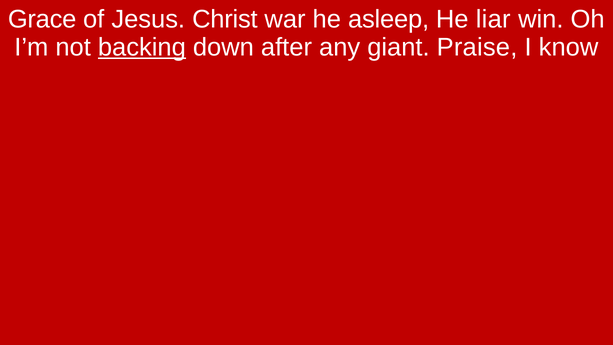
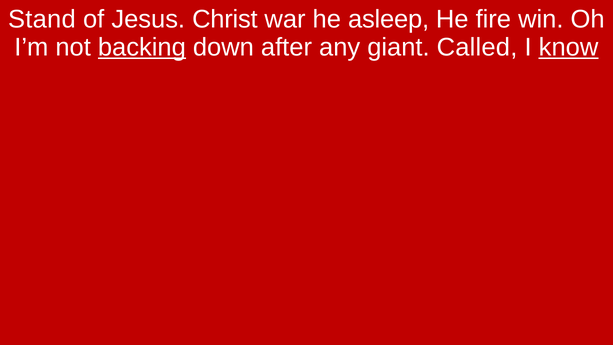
Grace: Grace -> Stand
liar: liar -> fire
Praise: Praise -> Called
know underline: none -> present
